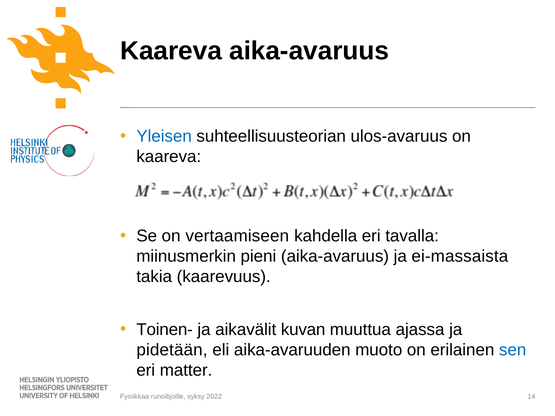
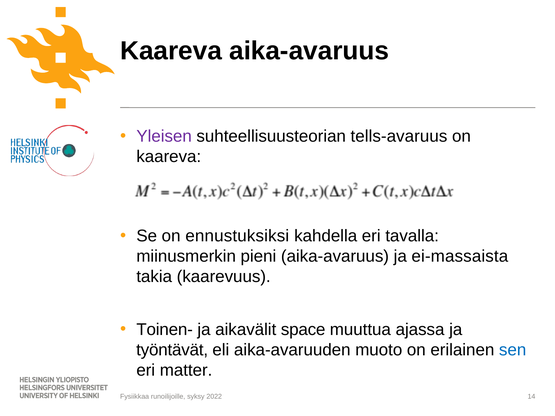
Yleisen colour: blue -> purple
ulos-avaruus: ulos-avaruus -> tells-avaruus
vertaamiseen: vertaamiseen -> ennustuksiksi
kuvan: kuvan -> space
pidetään: pidetään -> työntävät
